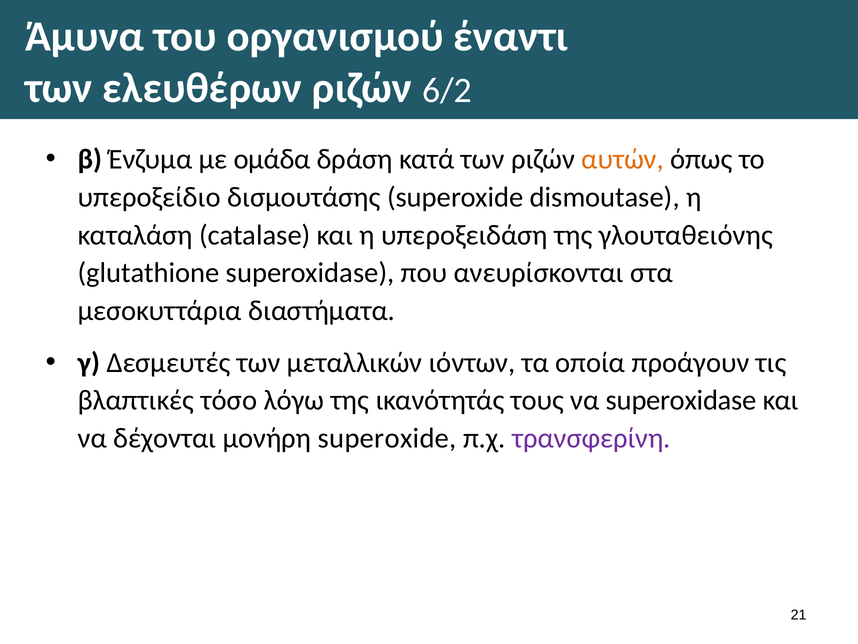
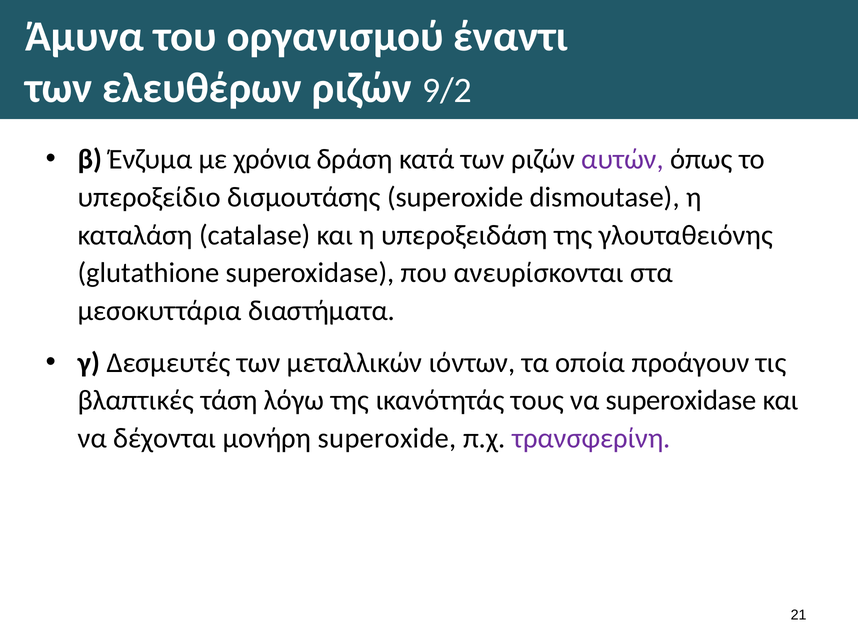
6/2: 6/2 -> 9/2
ομάδα: ομάδα -> χρόνια
αυτών colour: orange -> purple
τόσο: τόσο -> τάση
